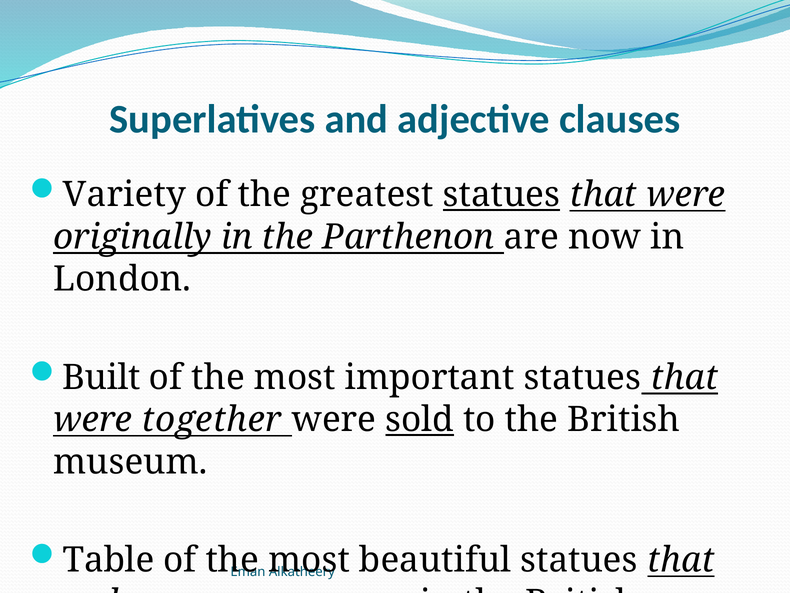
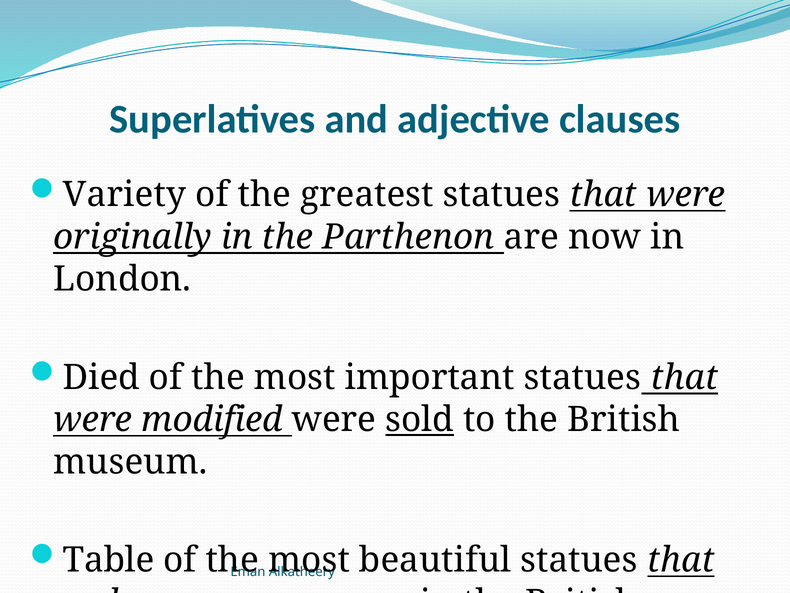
statues at (501, 195) underline: present -> none
Built: Built -> Died
together: together -> modified
